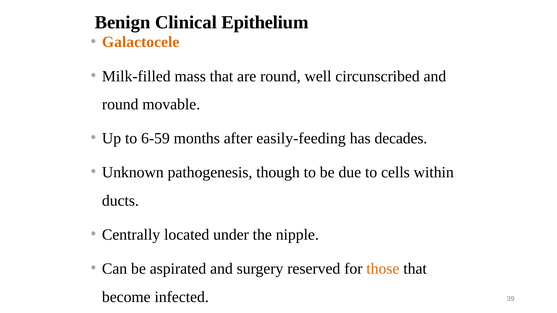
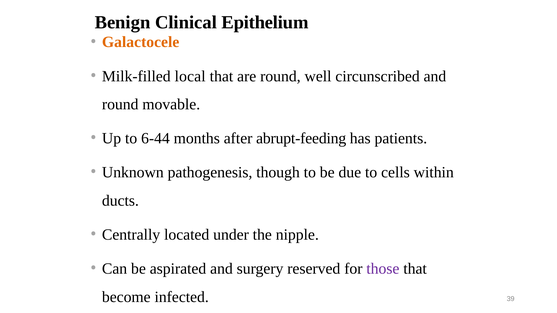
mass: mass -> local
6-59: 6-59 -> 6-44
easily-feeding: easily-feeding -> abrupt-feeding
decades: decades -> patients
those colour: orange -> purple
